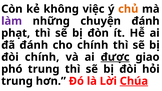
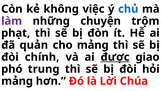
chủ colour: orange -> blue
chuyện đánh: đánh -> trộm
đã đánh: đánh -> quản
cho chính: chính -> mảng
trung at (17, 81): trung -> mảng
Chúa underline: present -> none
